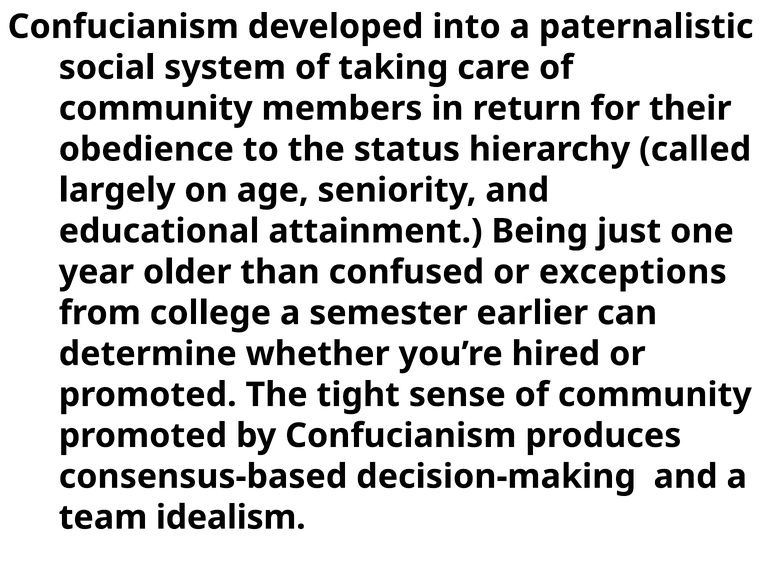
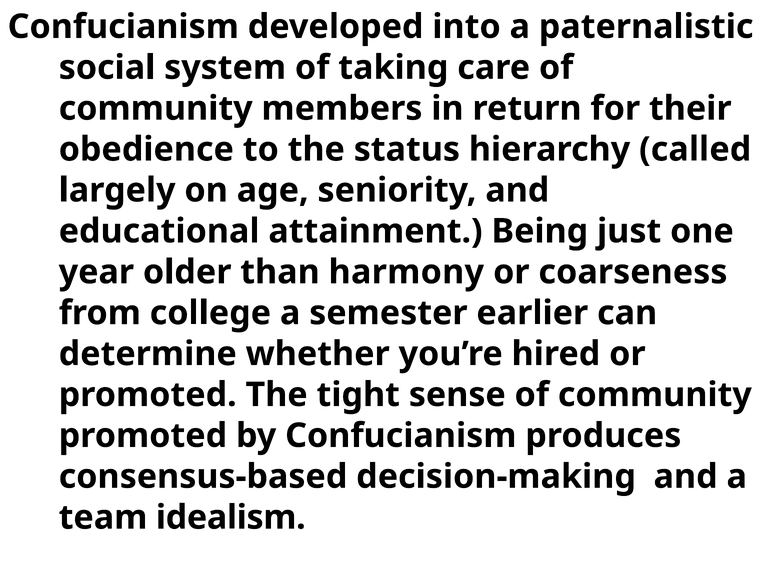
confused: confused -> harmony
exceptions: exceptions -> coarseness
